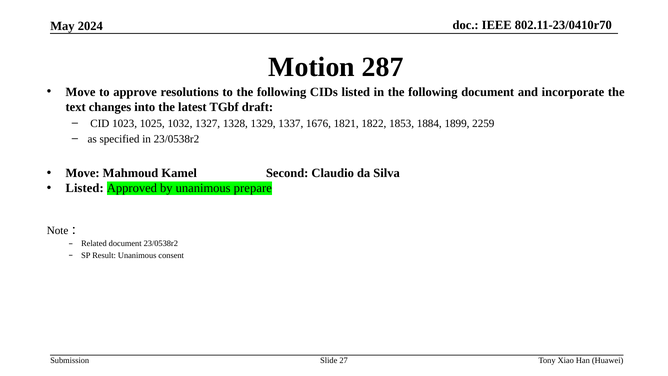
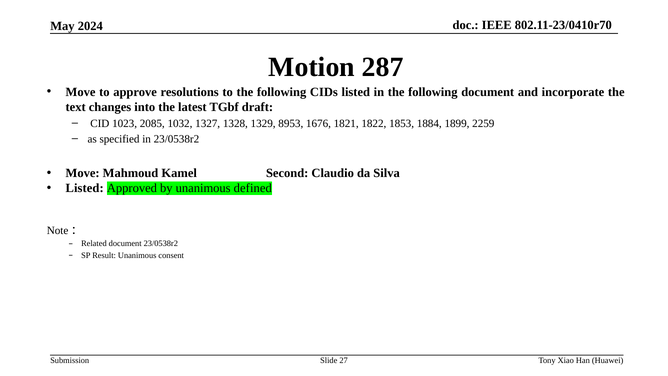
1025: 1025 -> 2085
1337: 1337 -> 8953
prepare: prepare -> defined
